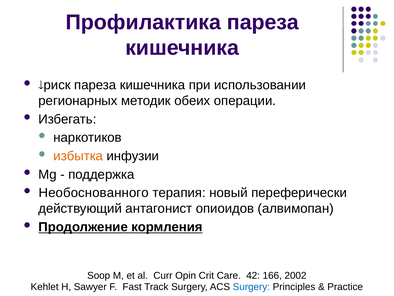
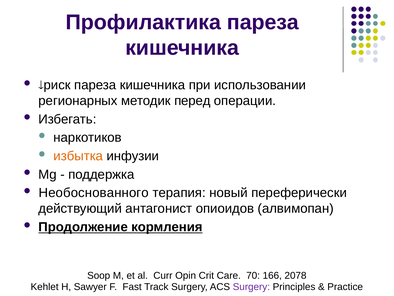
обеих: обеих -> перед
42: 42 -> 70
2002: 2002 -> 2078
Surgery at (251, 286) colour: blue -> purple
